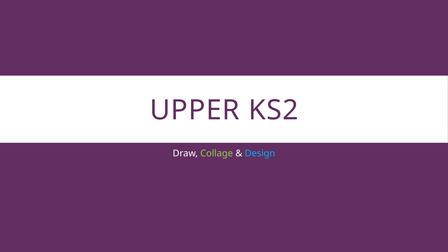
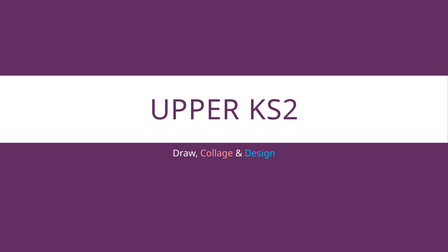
Collage colour: light green -> pink
